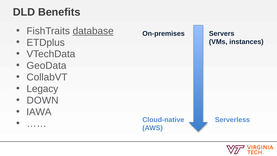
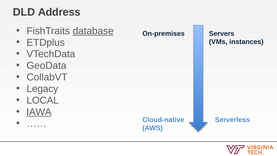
Benefits: Benefits -> Address
DOWN: DOWN -> LOCAL
IAWA underline: none -> present
